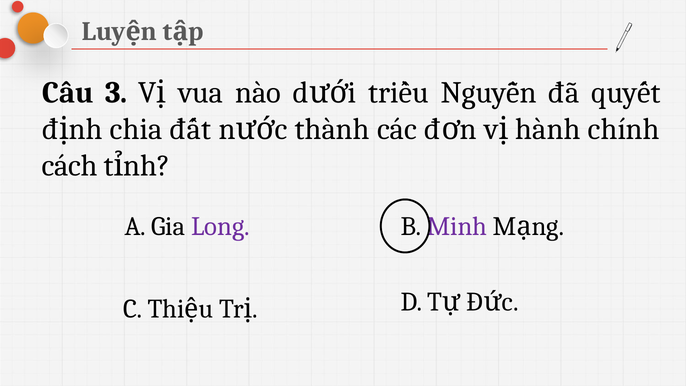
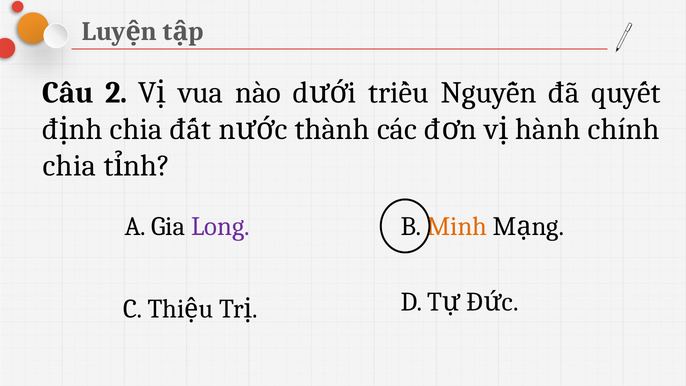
3: 3 -> 2
cách at (70, 166): cách -> chia
Minh colour: purple -> orange
